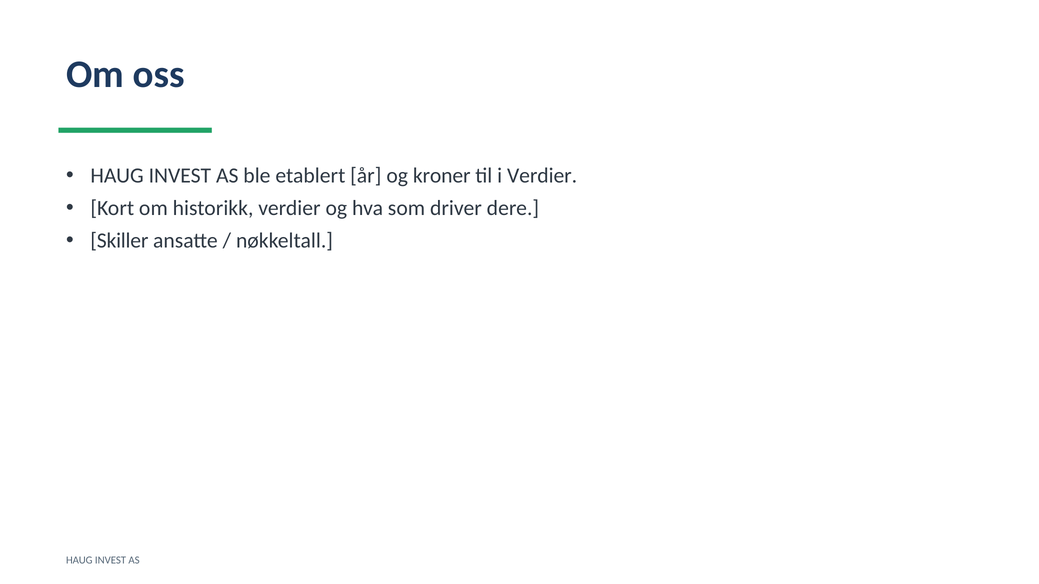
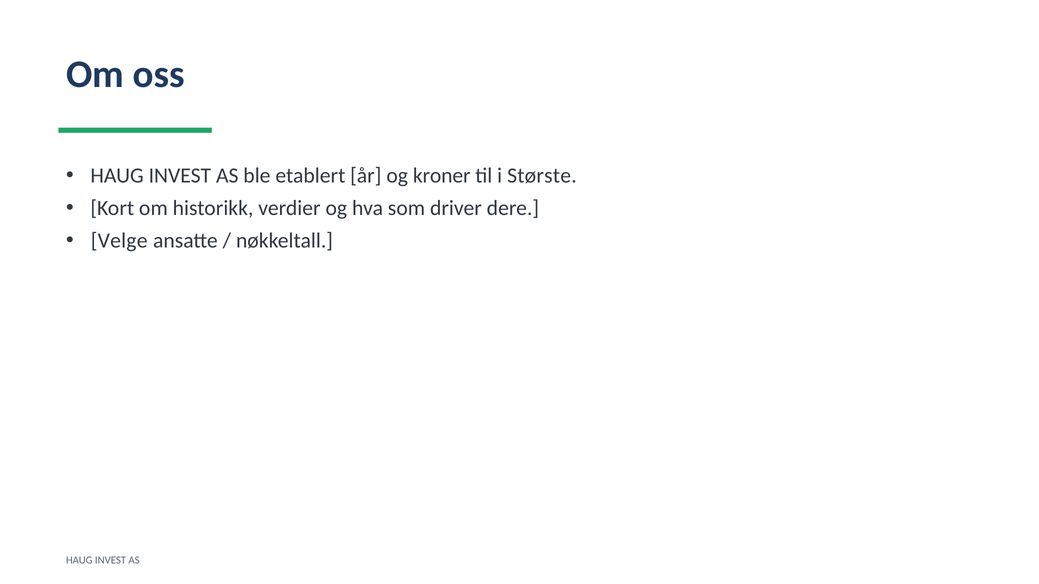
i Verdier: Verdier -> Største
Skiller: Skiller -> Velge
